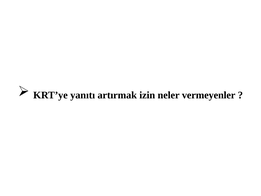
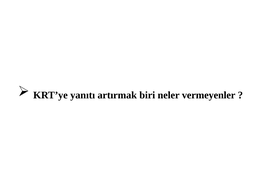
izin: izin -> biri
